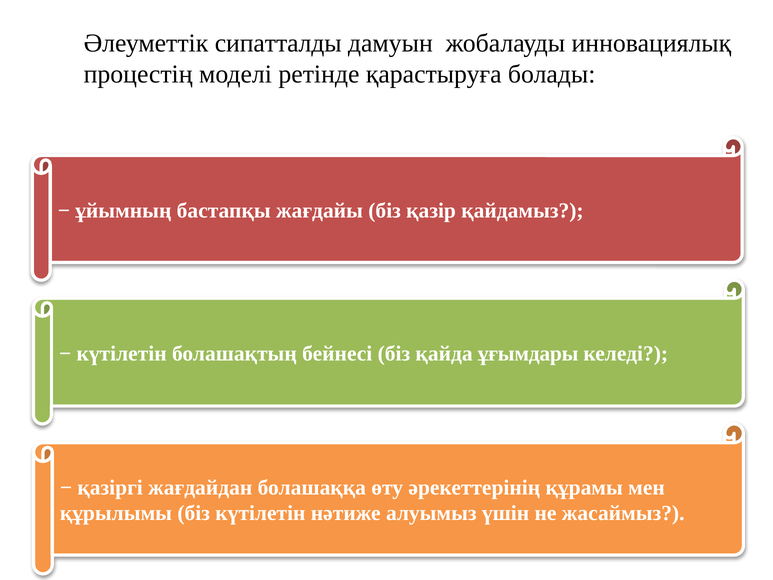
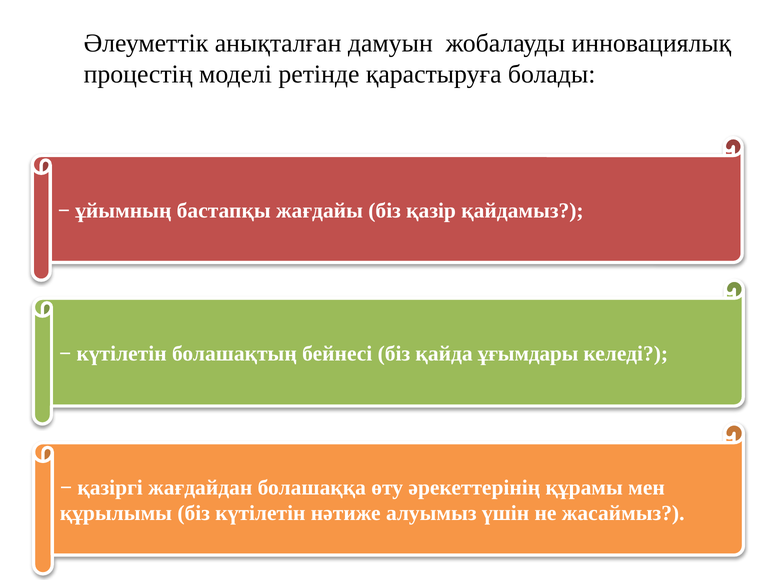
сипатталды: сипатталды -> анықталған
